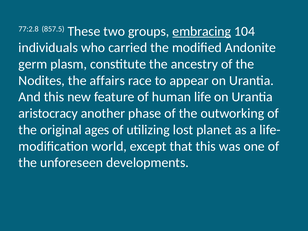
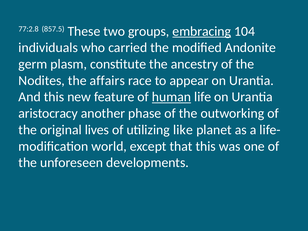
human underline: none -> present
ages: ages -> lives
lost: lost -> like
